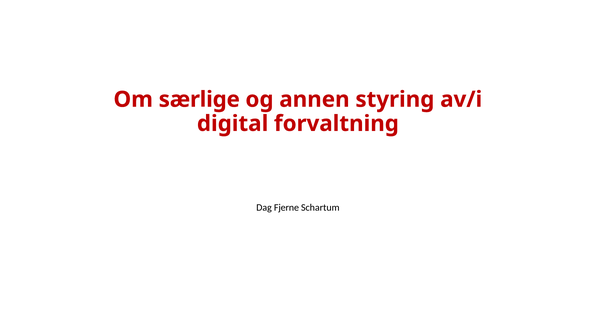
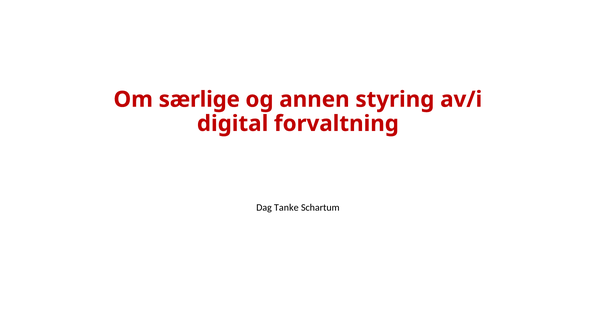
Fjerne: Fjerne -> Tanke
